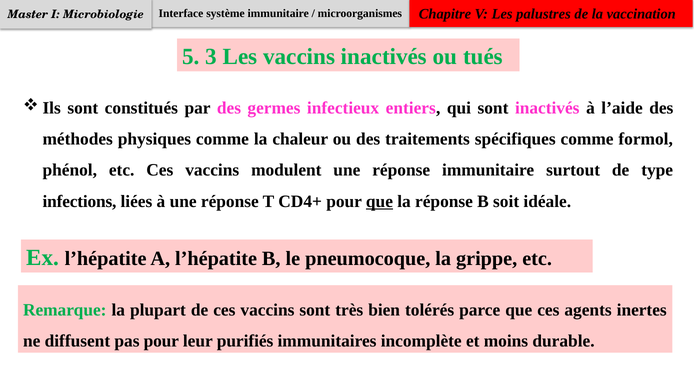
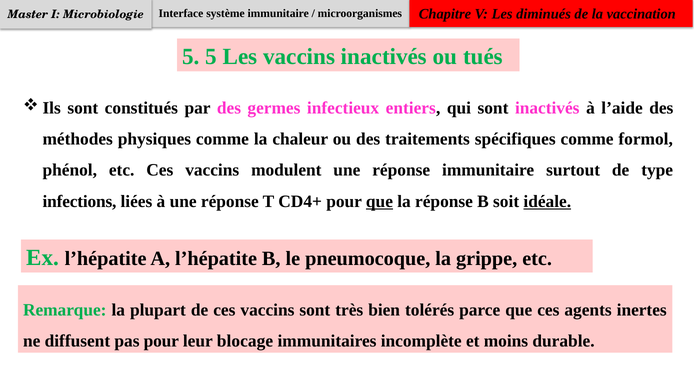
palustres: palustres -> diminués
5 3: 3 -> 5
idéale underline: none -> present
purifiés: purifiés -> blocage
